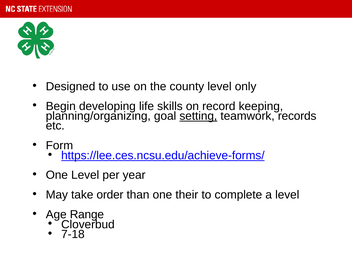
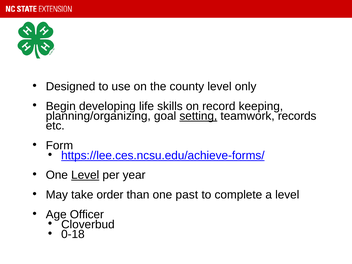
Level at (85, 175) underline: none -> present
their: their -> past
Range: Range -> Officer
7-18: 7-18 -> 0-18
